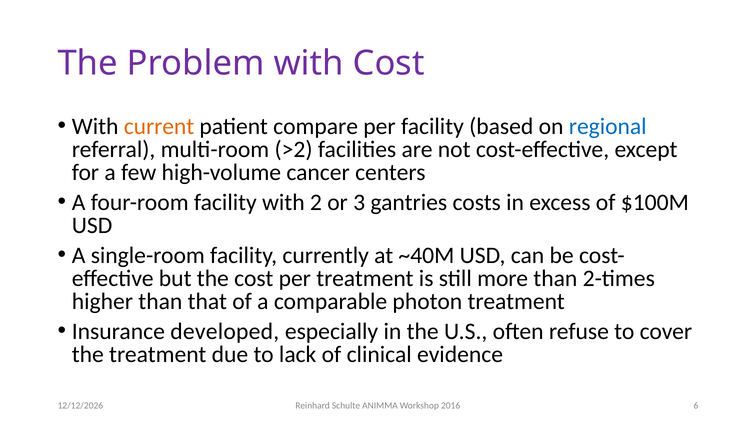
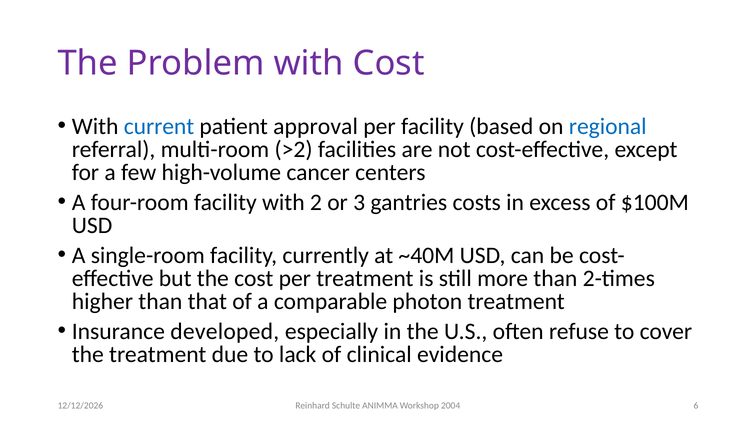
current colour: orange -> blue
compare: compare -> approval
2016: 2016 -> 2004
